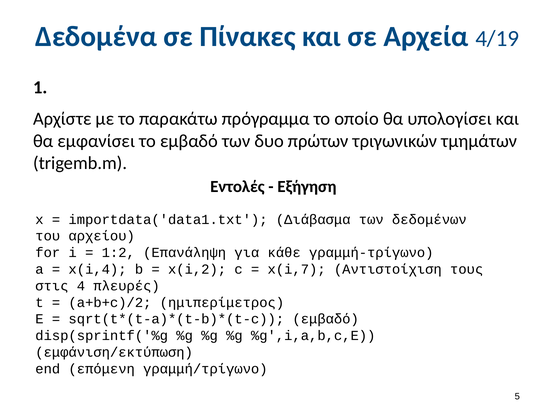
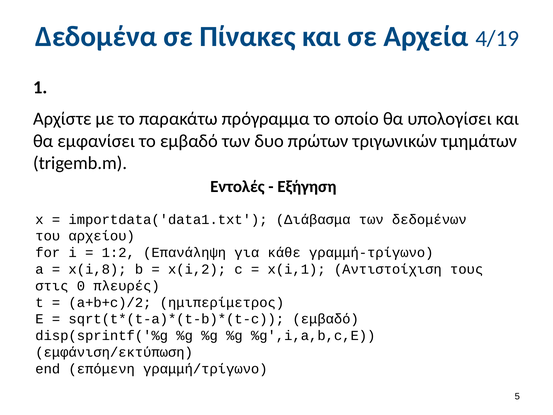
x(i,4: x(i,4 -> x(i,8
x(i,7: x(i,7 -> x(i,1
4: 4 -> 0
